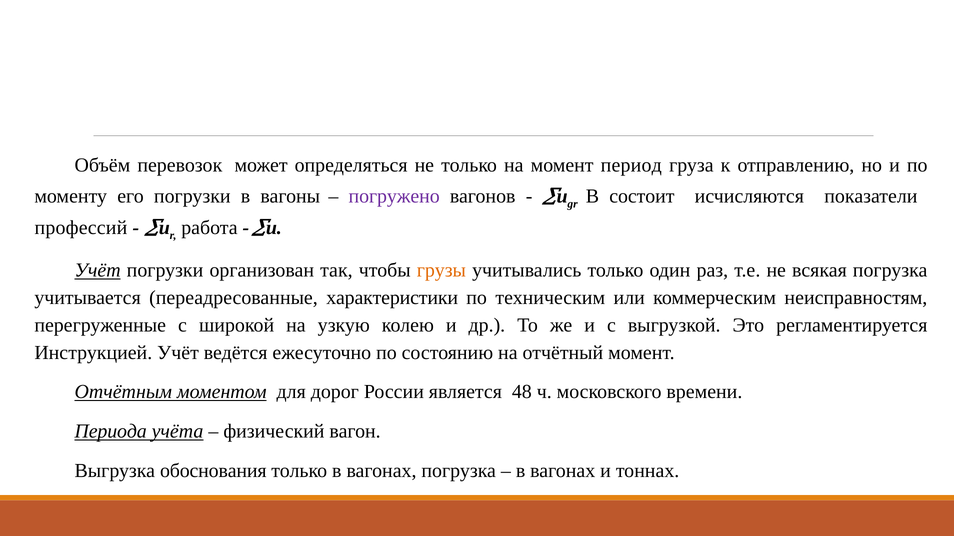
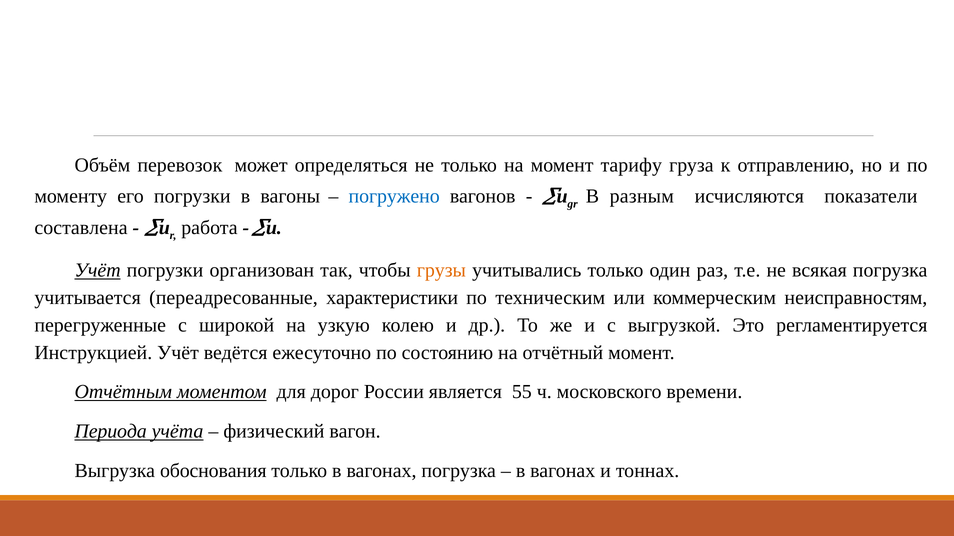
период: период -> тарифу
погружено colour: purple -> blue
состоит: состоит -> разным
профессий: профессий -> составлена
48: 48 -> 55
